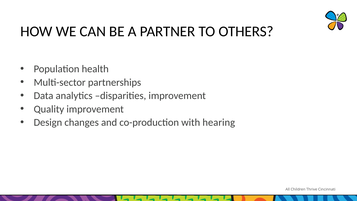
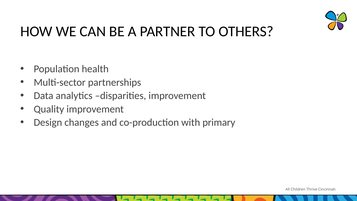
hearing: hearing -> primary
